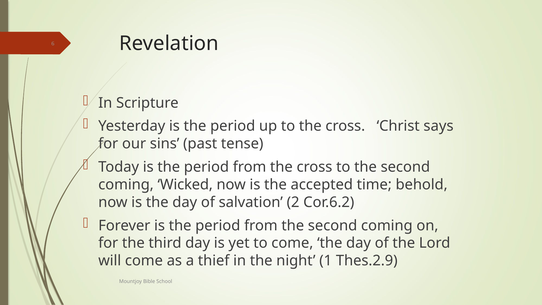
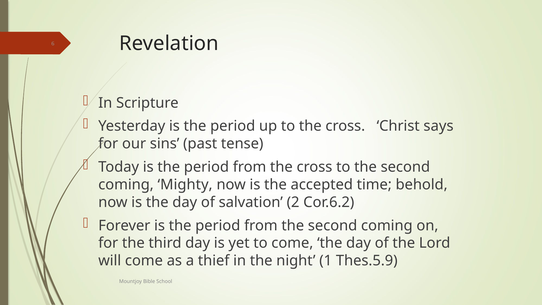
Wicked: Wicked -> Mighty
Thes.2.9: Thes.2.9 -> Thes.5.9
